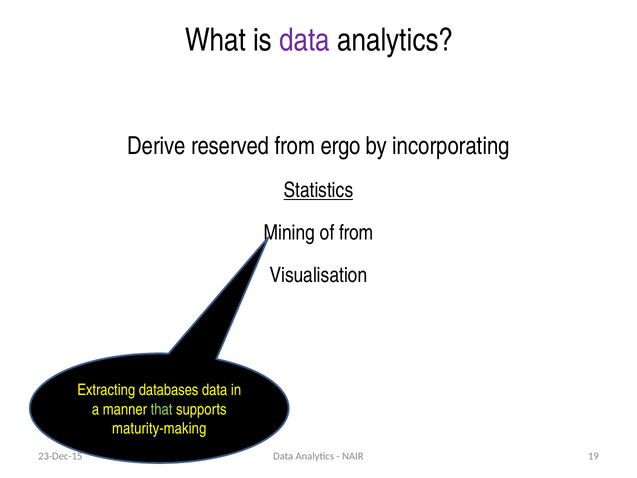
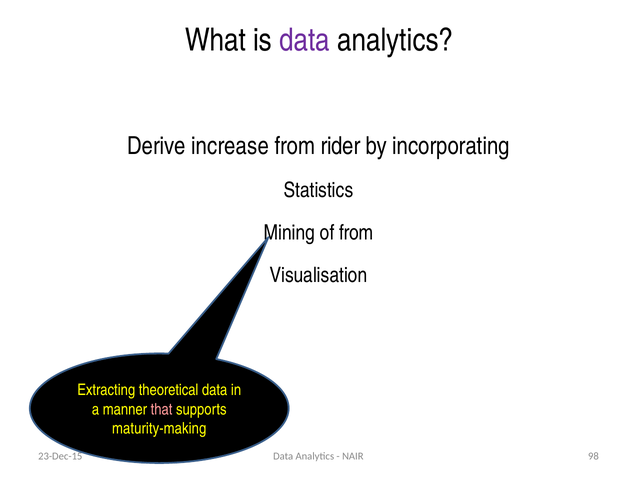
reserved: reserved -> increase
ergo: ergo -> rider
Statistics underline: present -> none
databases: databases -> theoretical
that colour: light green -> pink
19: 19 -> 98
